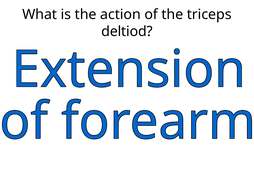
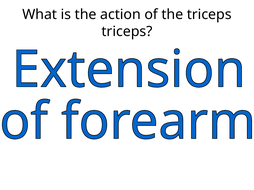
deltiod at (127, 31): deltiod -> triceps
